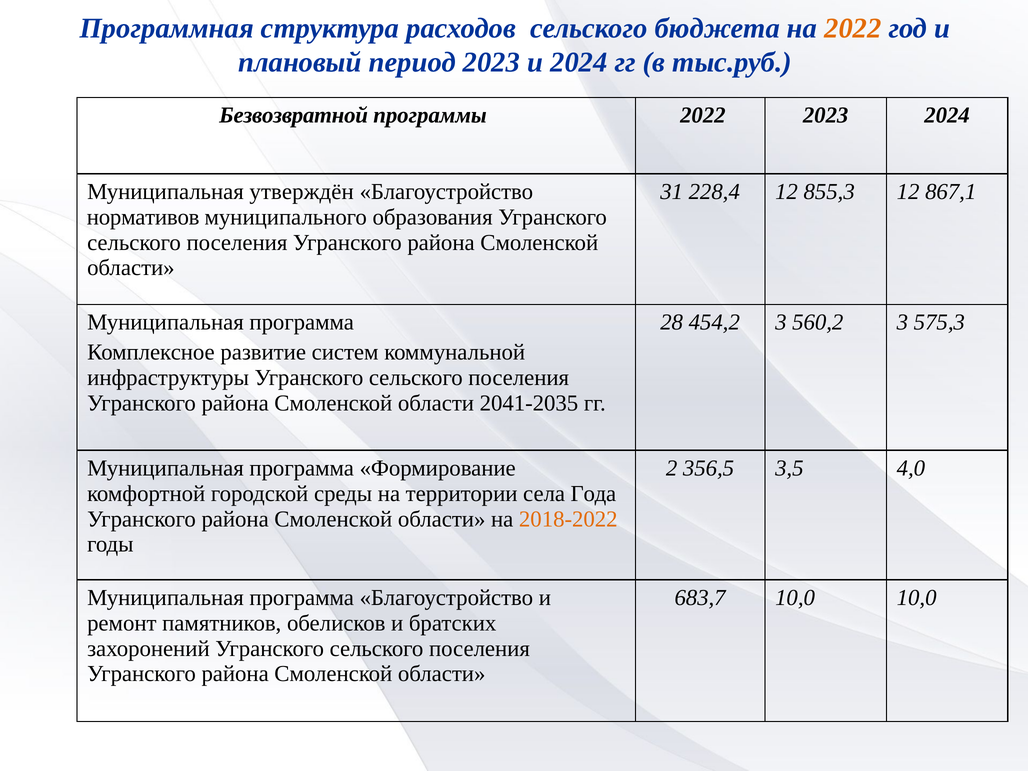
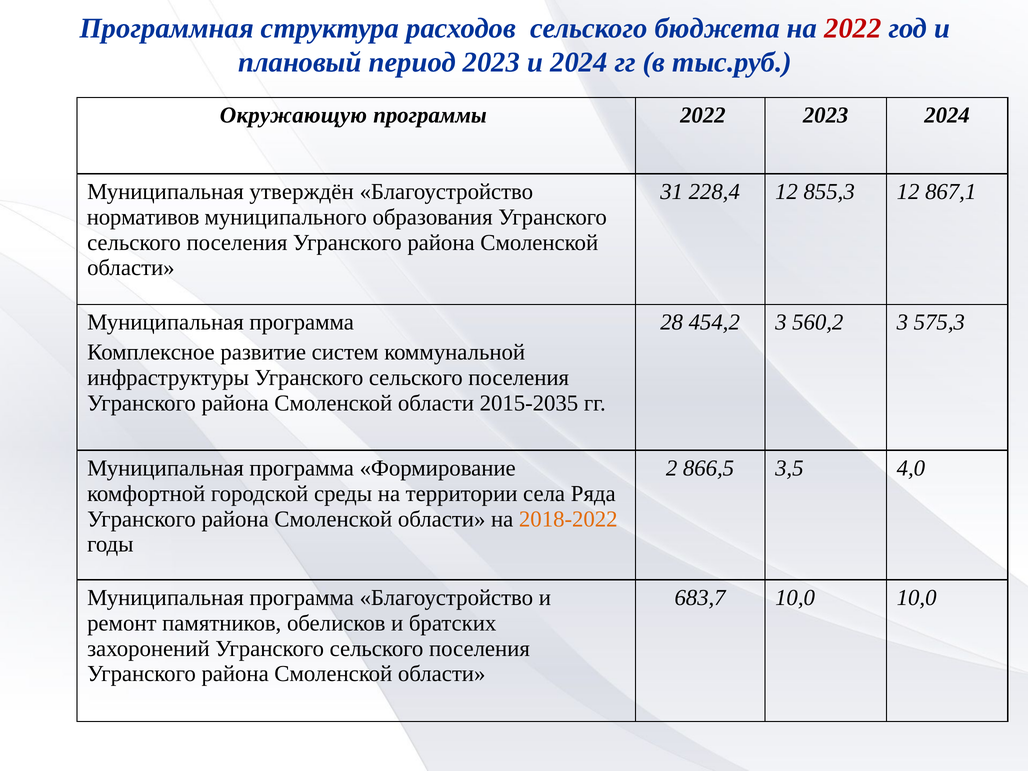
2022 at (853, 28) colour: orange -> red
Безвозвратной: Безвозвратной -> Окружающую
2041-2035: 2041-2035 -> 2015-2035
356,5: 356,5 -> 866,5
Года: Года -> Ряда
